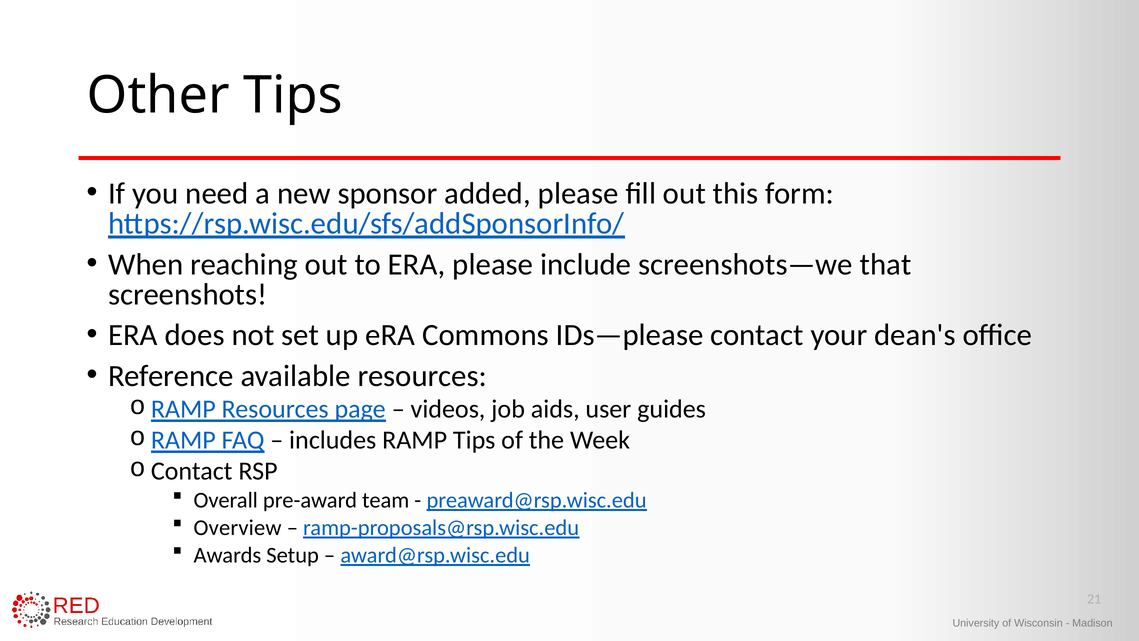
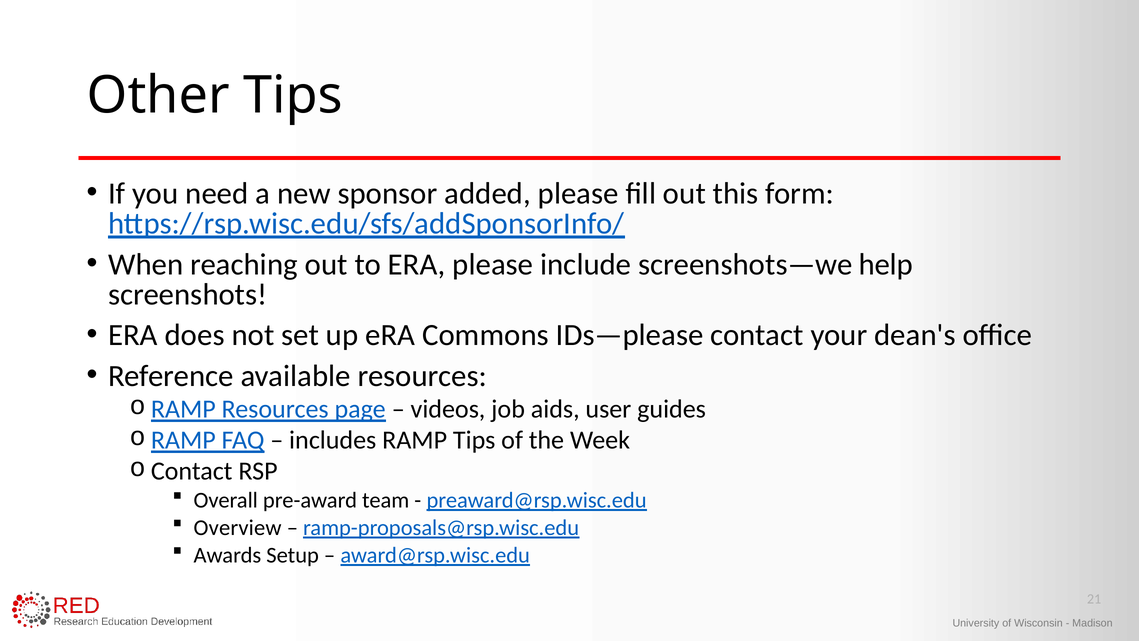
that: that -> help
